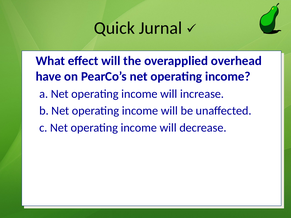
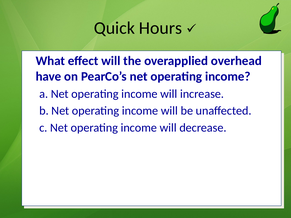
Jurnal: Jurnal -> Hours
